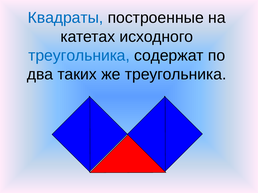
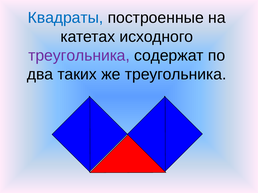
треугольника at (79, 56) colour: blue -> purple
